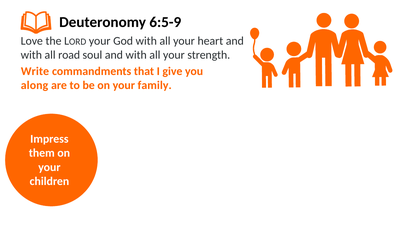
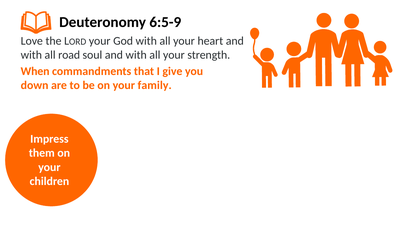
Write: Write -> When
along: along -> down
